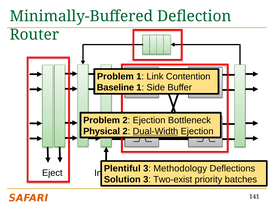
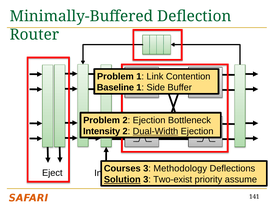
Physical: Physical -> Intensity
Plentiful: Plentiful -> Courses
Solution underline: none -> present
batches: batches -> assume
